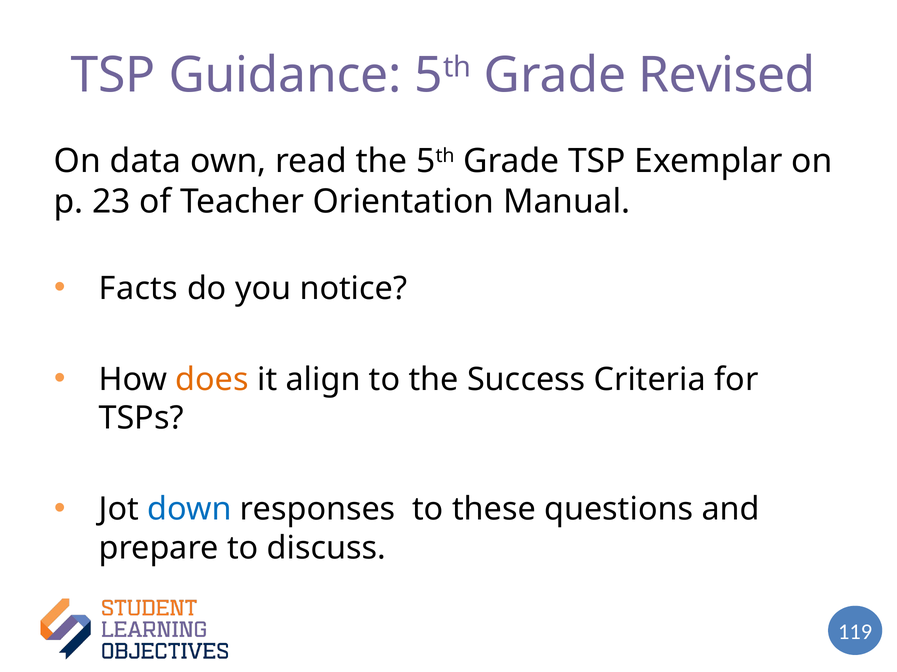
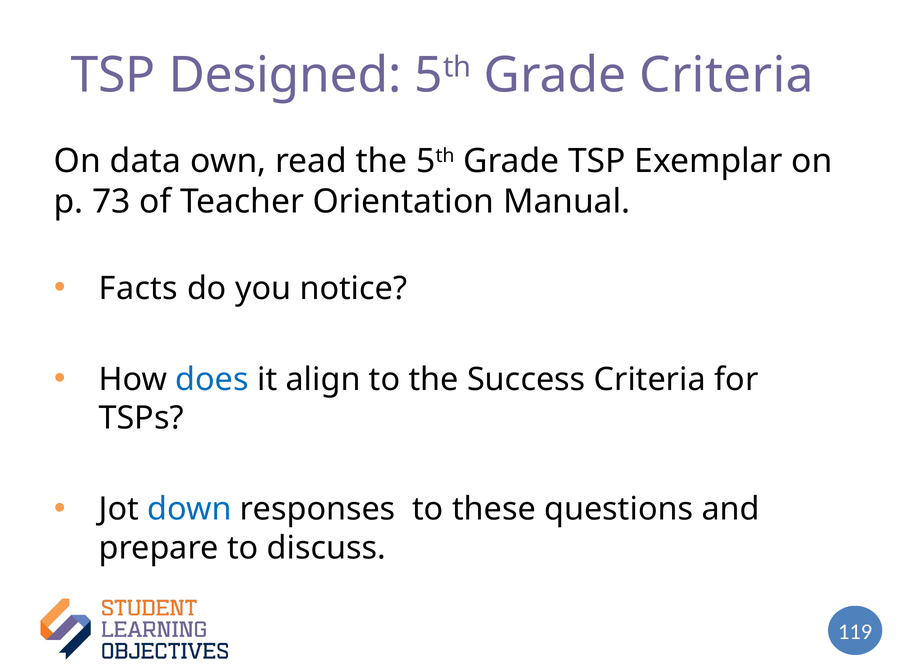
Guidance: Guidance -> Designed
Grade Revised: Revised -> Criteria
23: 23 -> 73
does colour: orange -> blue
